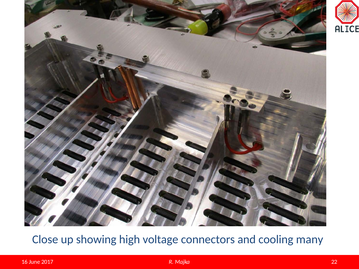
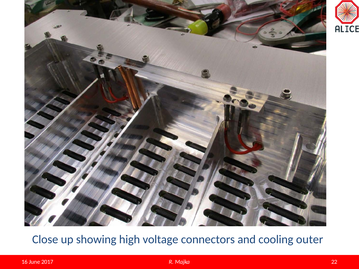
many: many -> outer
